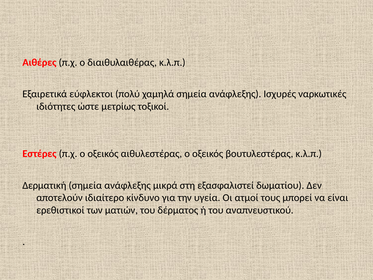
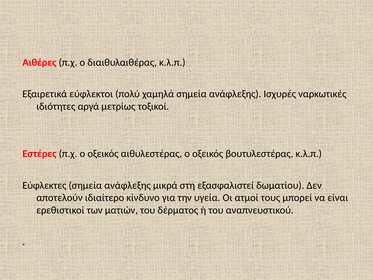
ώστε: ώστε -> αργά
Δερματική: Δερματική -> Εύφλεκτες
